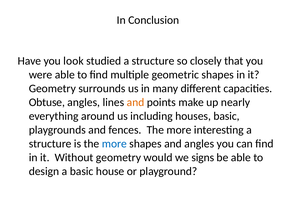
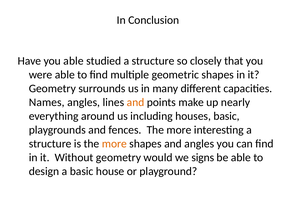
you look: look -> able
Obtuse: Obtuse -> Names
more at (114, 144) colour: blue -> orange
